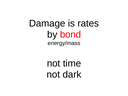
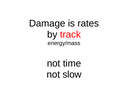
bond: bond -> track
dark: dark -> slow
